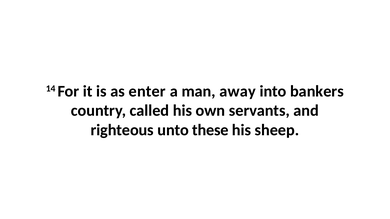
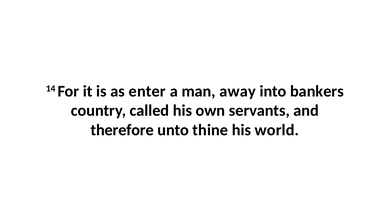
righteous: righteous -> therefore
these: these -> thine
sheep: sheep -> world
